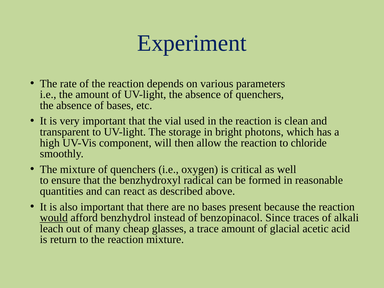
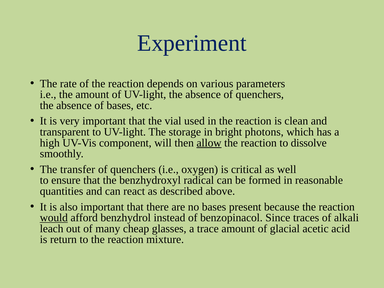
allow underline: none -> present
chloride: chloride -> dissolve
The mixture: mixture -> transfer
